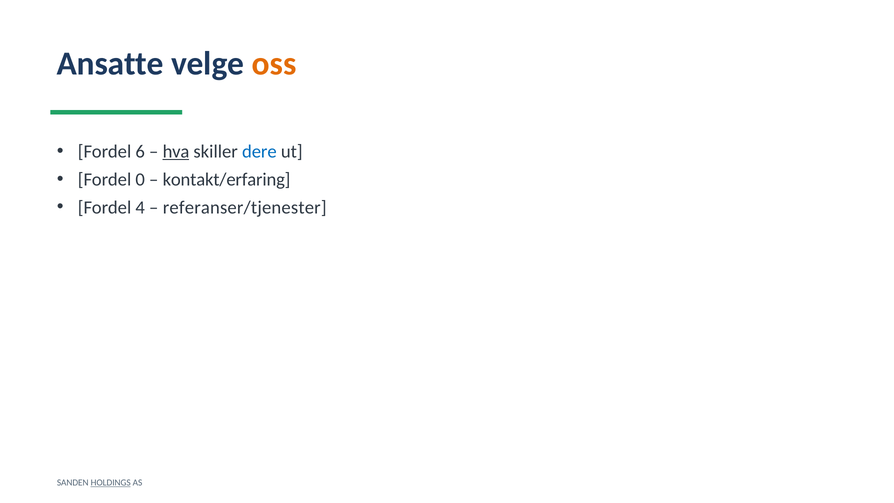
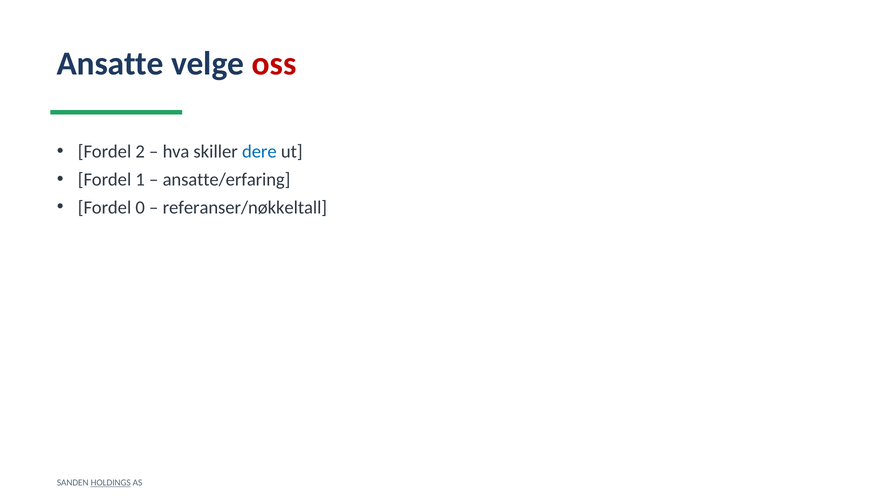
oss colour: orange -> red
6: 6 -> 2
hva underline: present -> none
0: 0 -> 1
kontakt/erfaring: kontakt/erfaring -> ansatte/erfaring
4: 4 -> 0
referanser/tjenester: referanser/tjenester -> referanser/nøkkeltall
